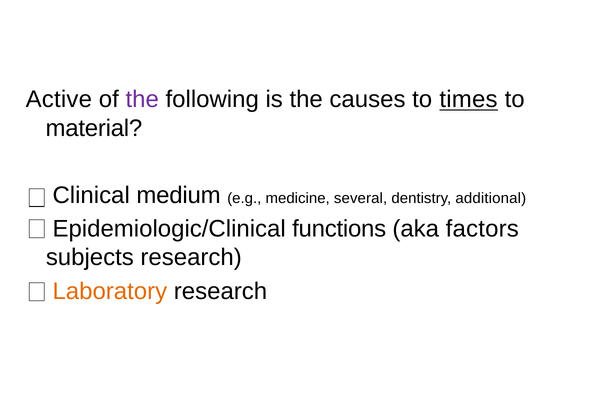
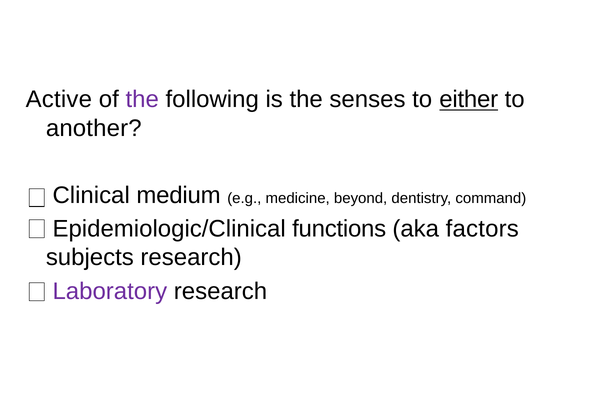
causes: causes -> senses
times: times -> either
material: material -> another
several: several -> beyond
additional: additional -> command
Laboratory colour: orange -> purple
